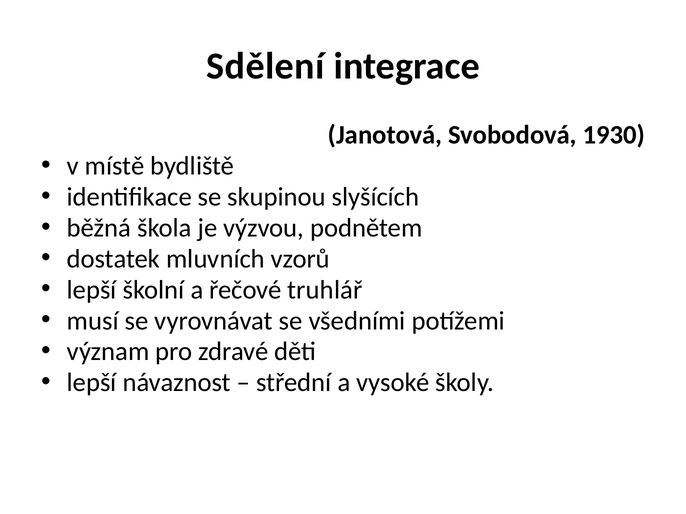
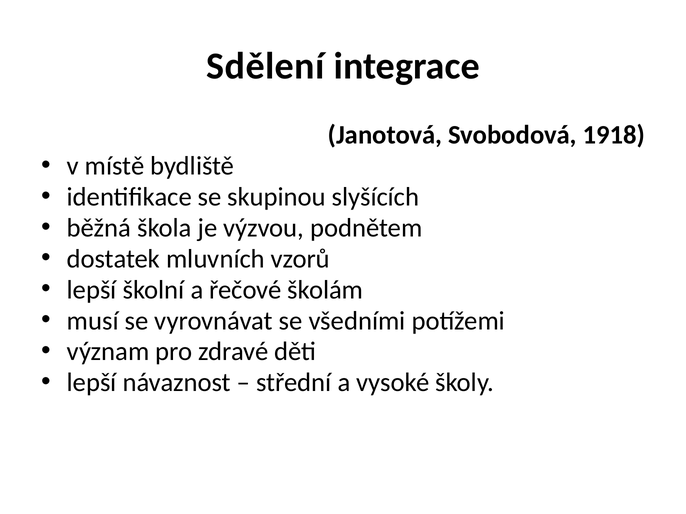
1930: 1930 -> 1918
truhlář: truhlář -> školám
